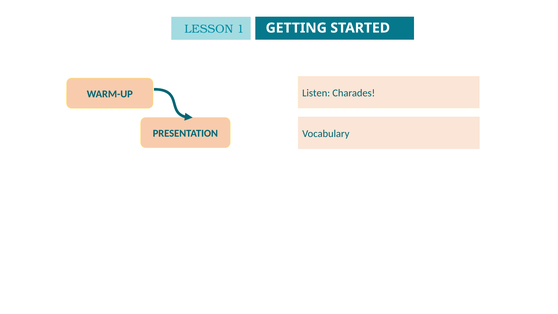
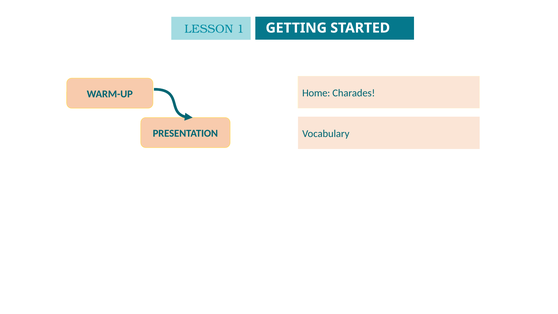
Listen: Listen -> Home
